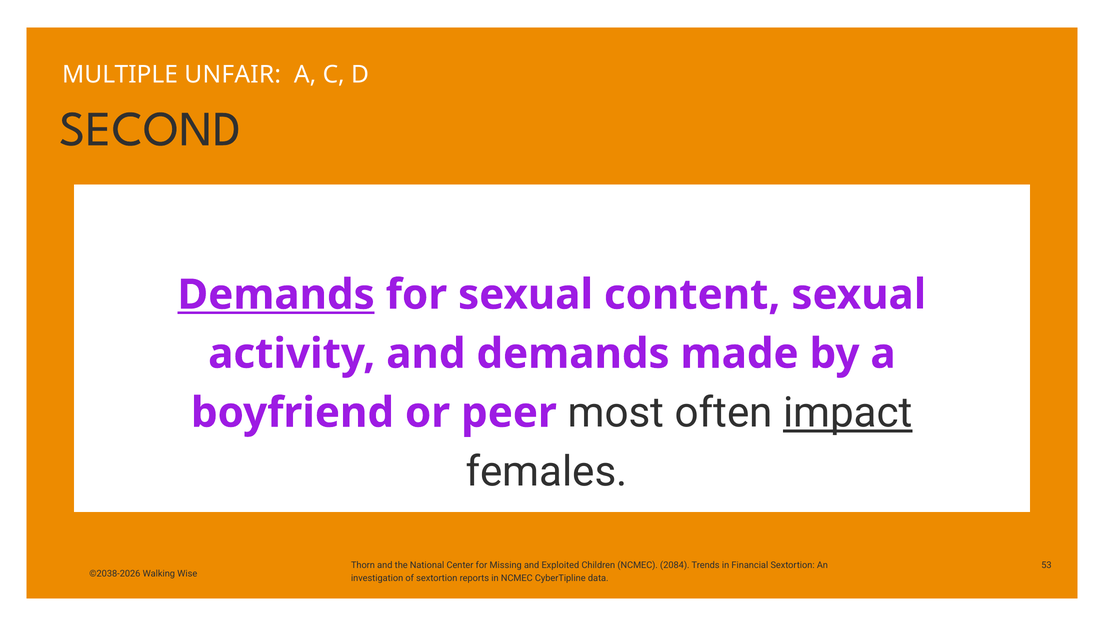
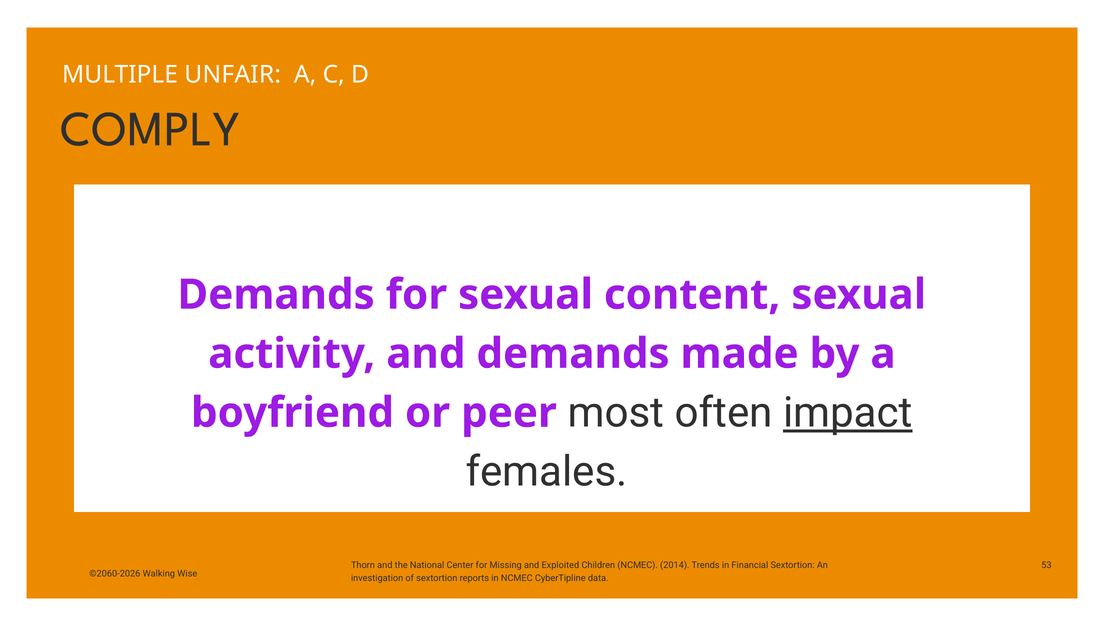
SECOND: SECOND -> COMPLY
Demands at (276, 295) underline: present -> none
2084: 2084 -> 2014
©2038-2026: ©2038-2026 -> ©2060-2026
